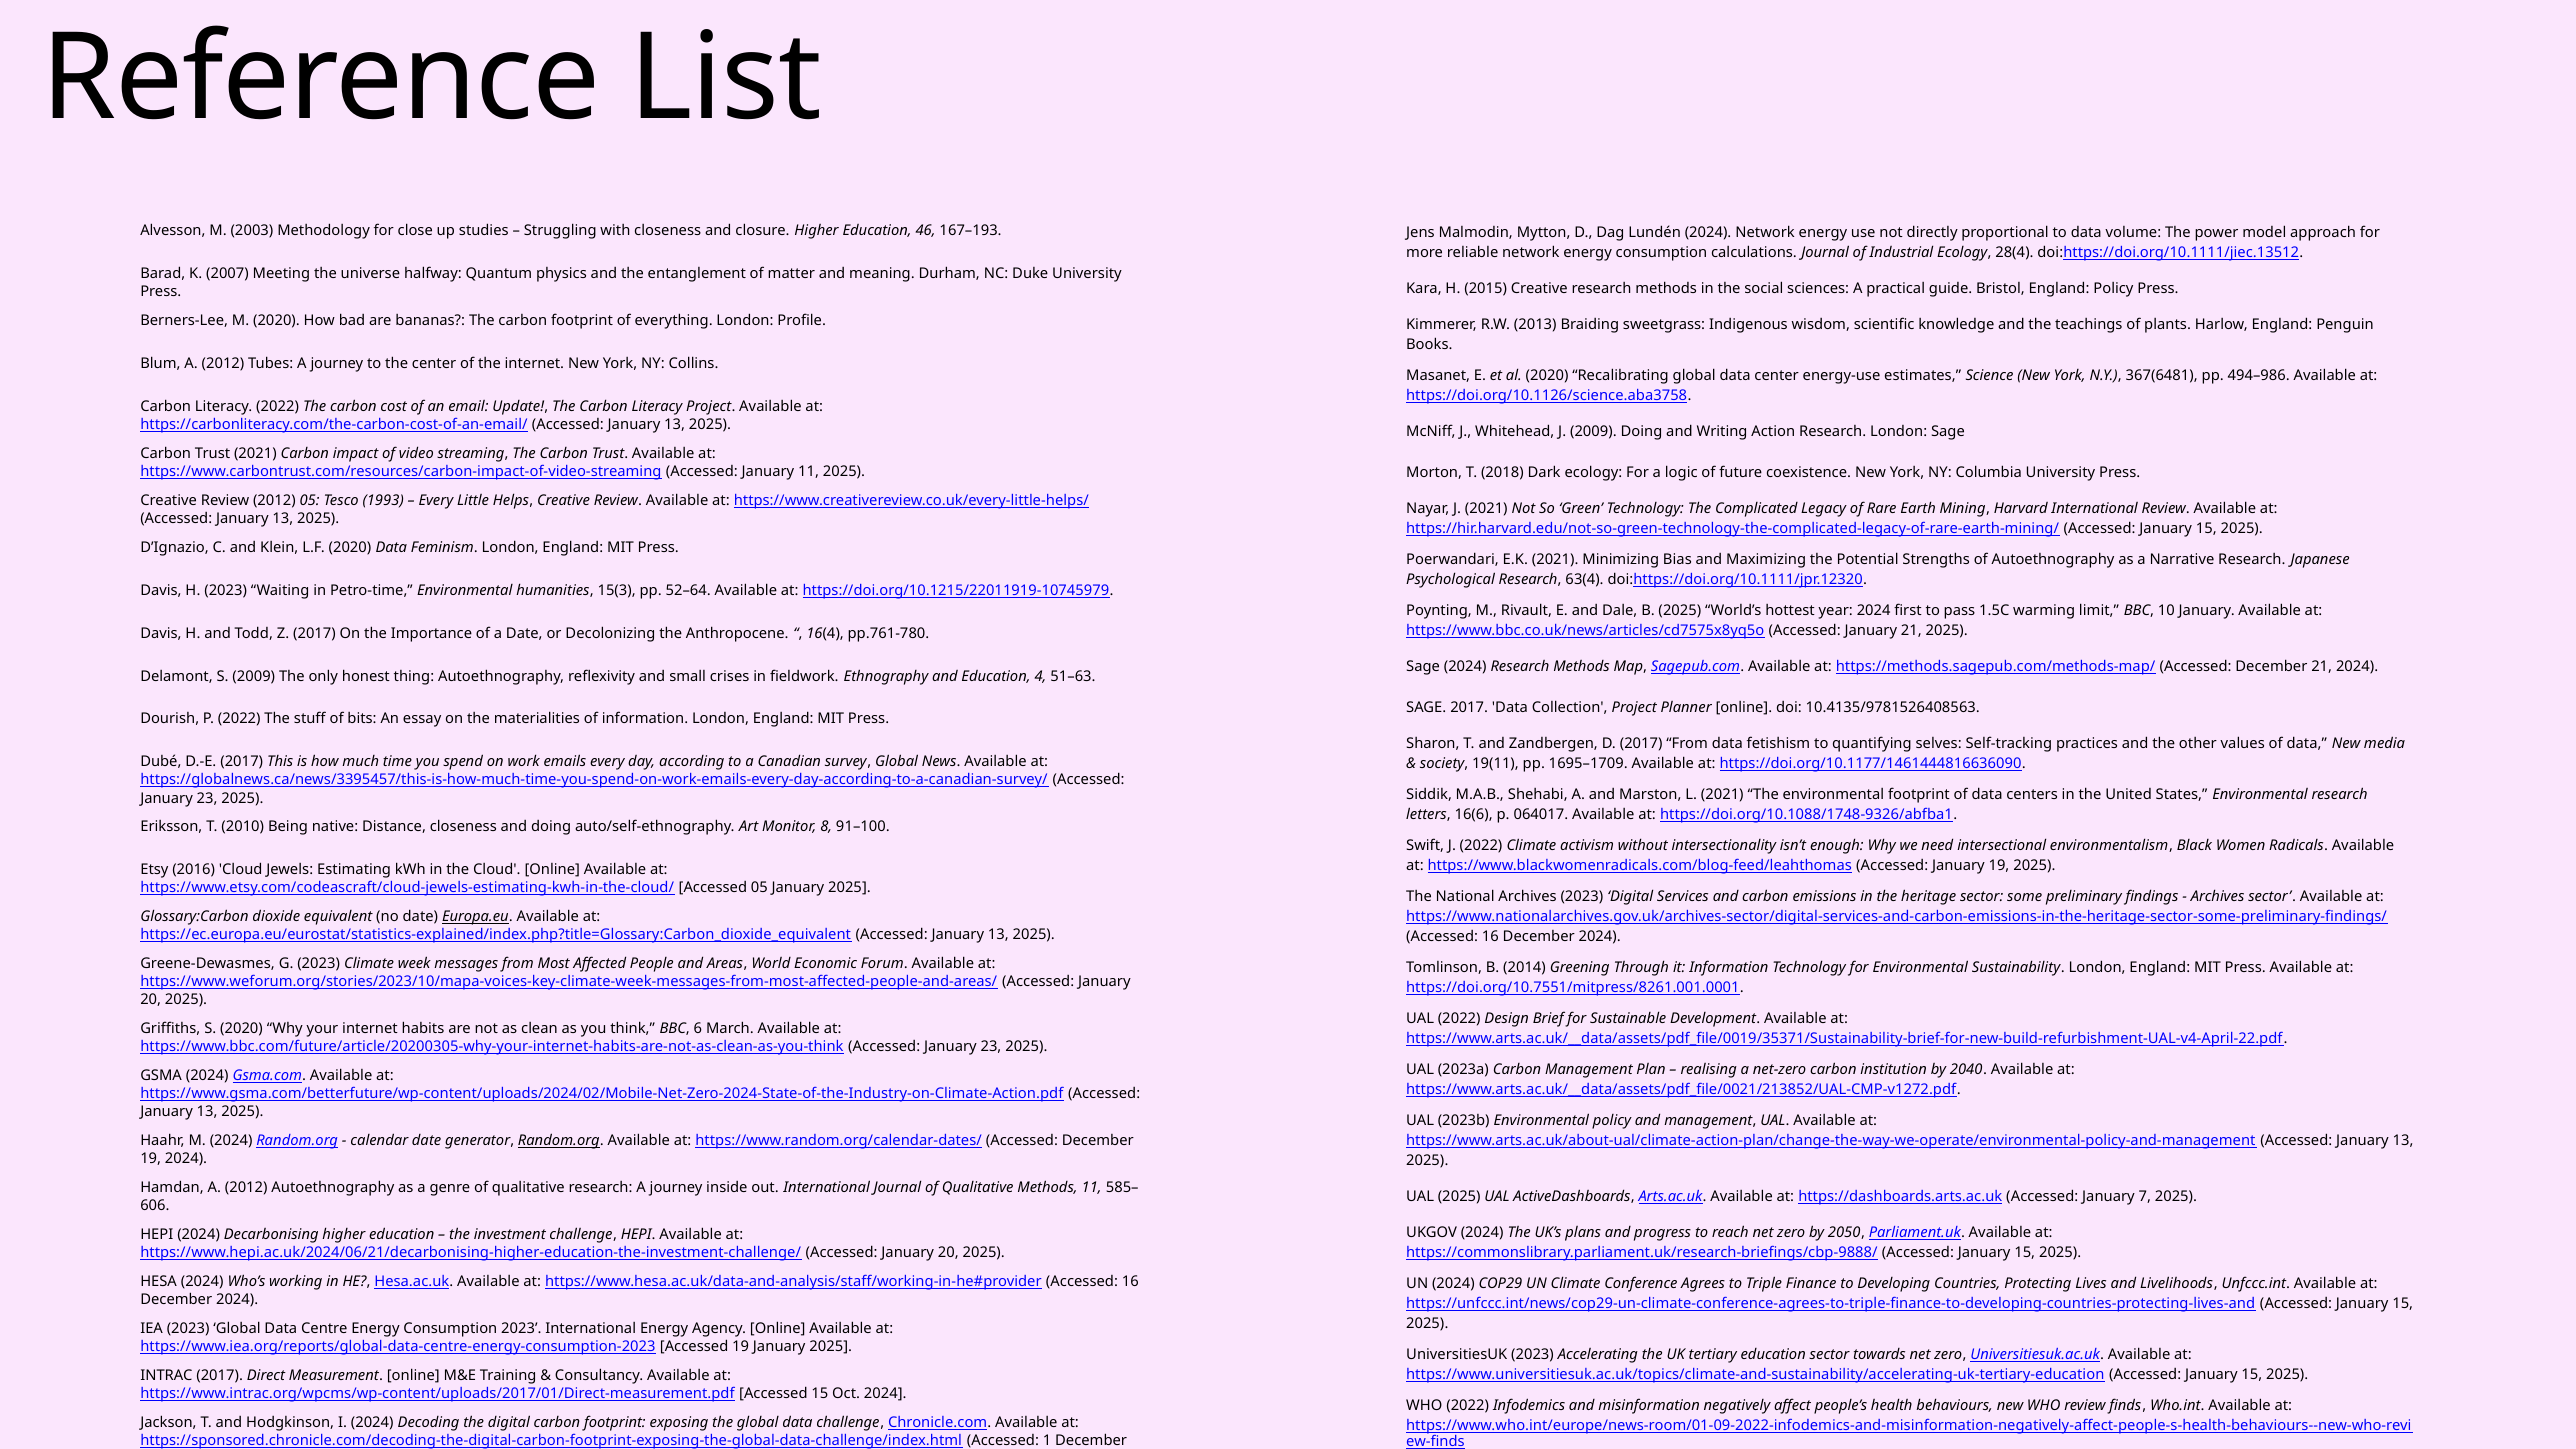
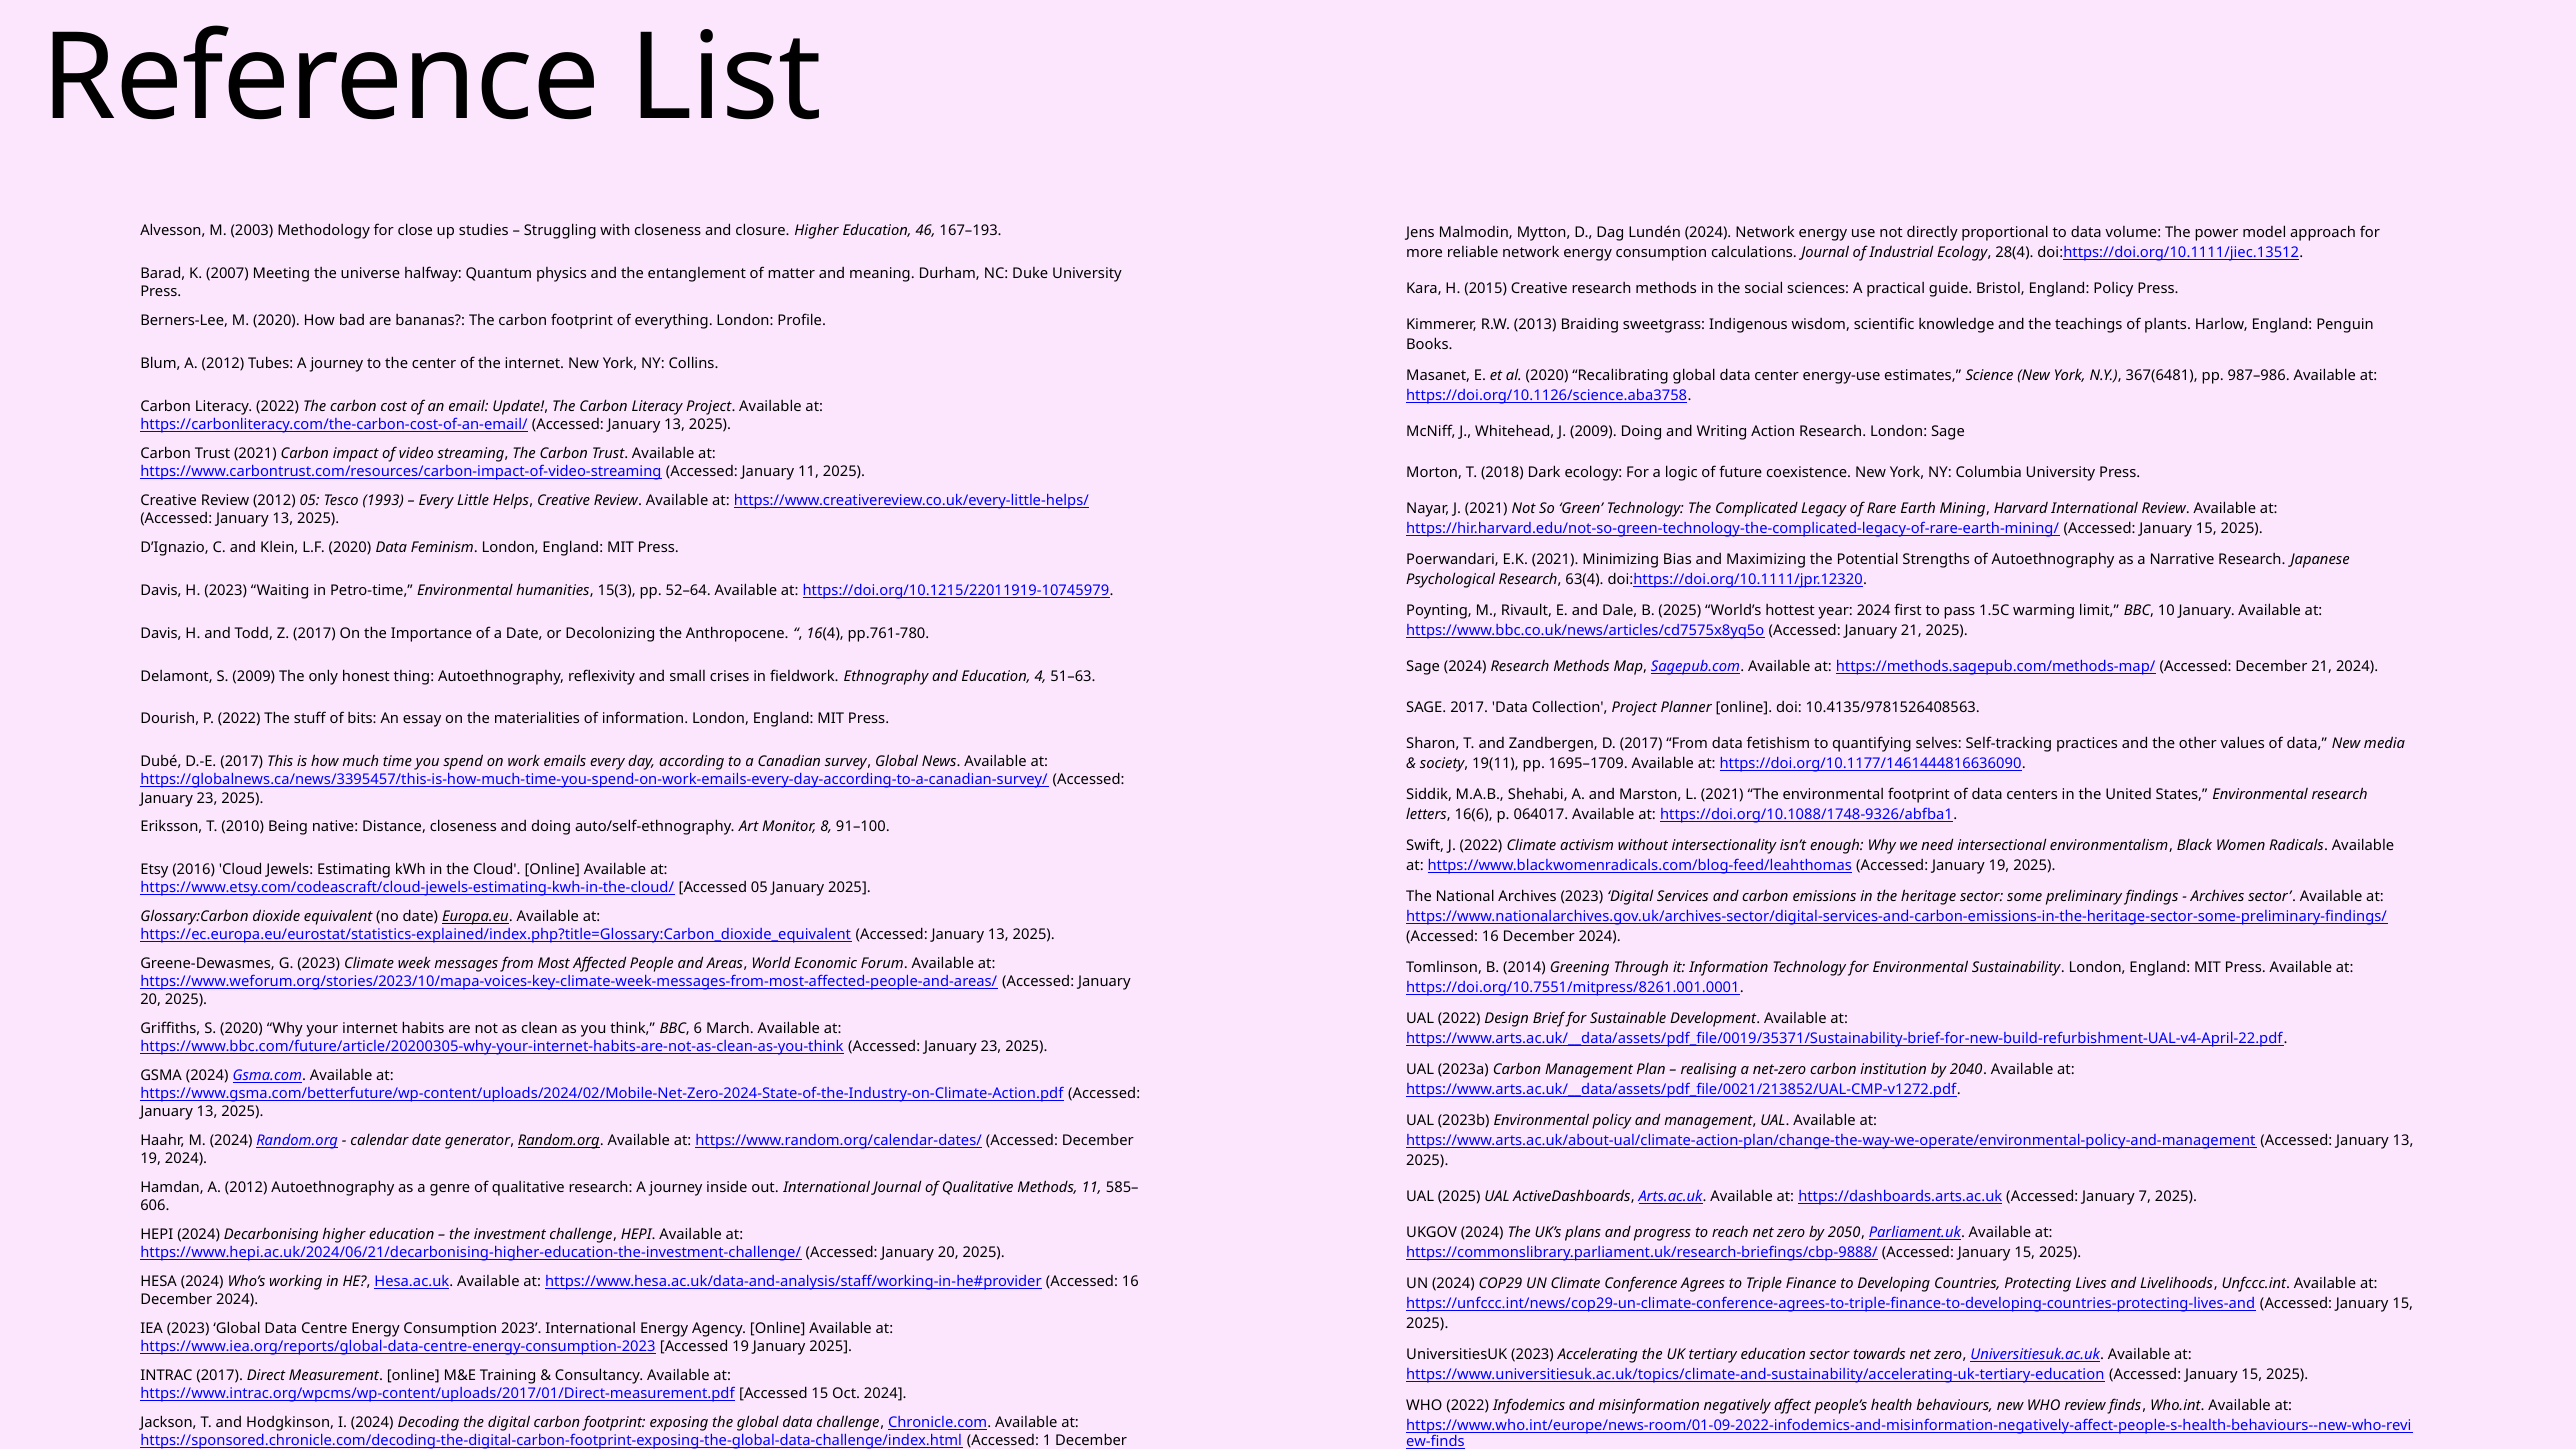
494–986: 494–986 -> 987–986
